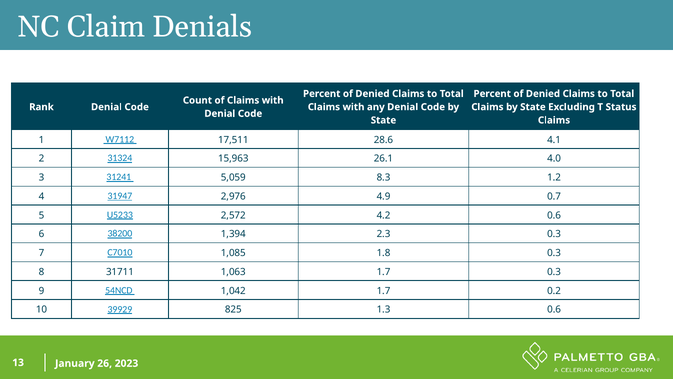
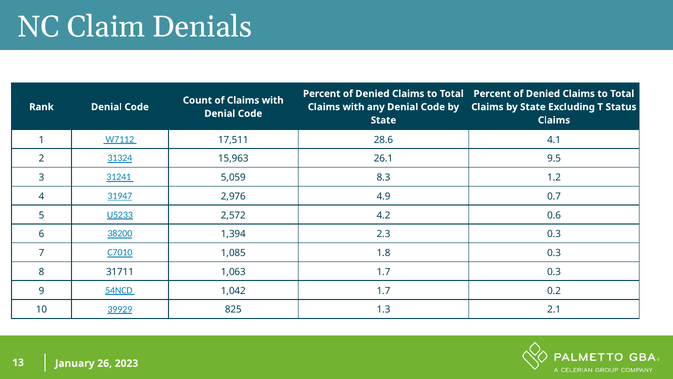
4.0: 4.0 -> 9.5
1.3 0.6: 0.6 -> 2.1
